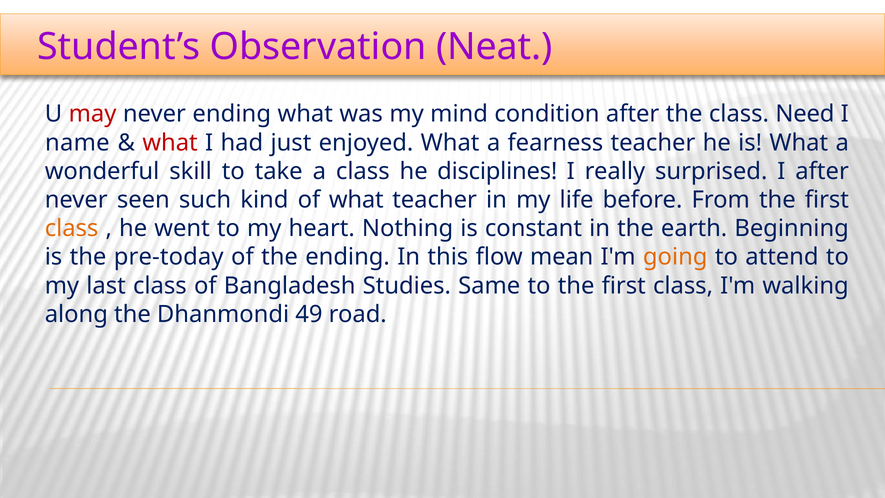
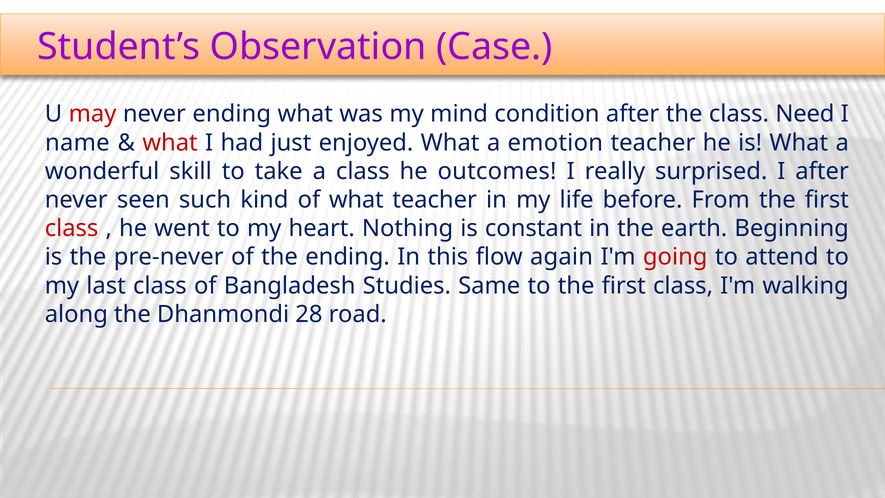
Neat: Neat -> Case
fearness: fearness -> emotion
disciplines: disciplines -> outcomes
class at (72, 228) colour: orange -> red
pre-today: pre-today -> pre-never
mean: mean -> again
going colour: orange -> red
49: 49 -> 28
